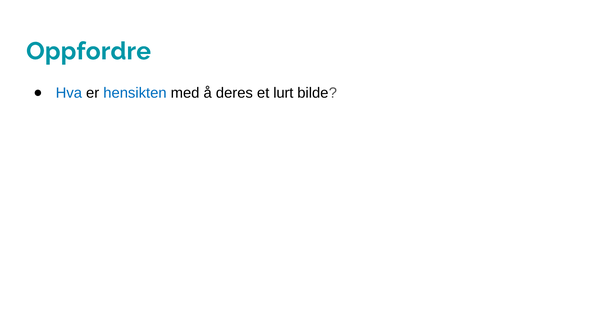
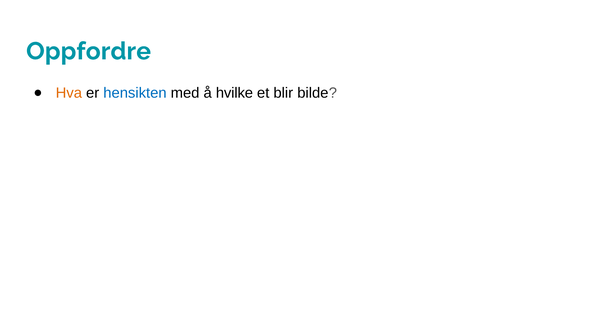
Hva colour: blue -> orange
deres: deres -> hvilke
lurt: lurt -> blir
